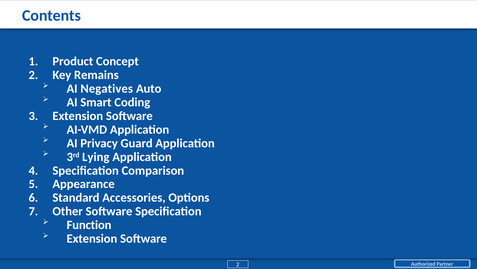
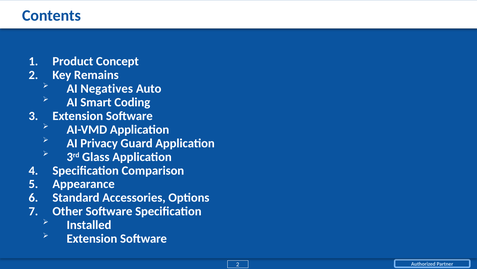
Lying: Lying -> Glass
Function: Function -> Installed
